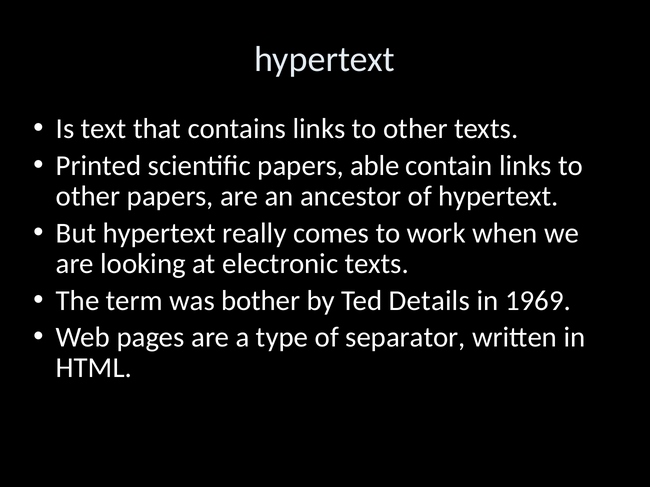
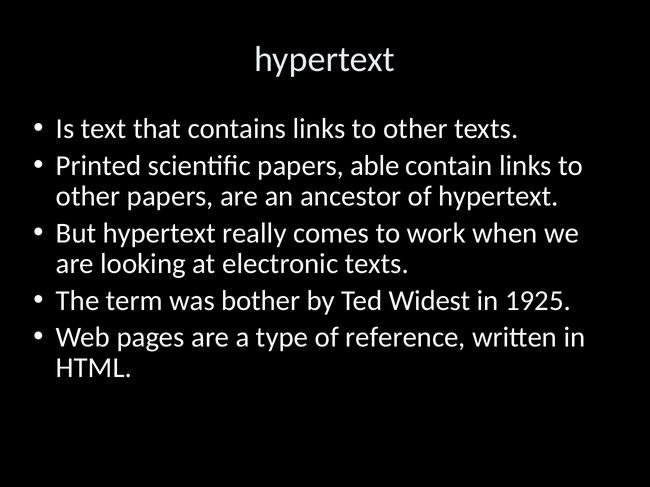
Details: Details -> Widest
1969: 1969 -> 1925
separator: separator -> reference
